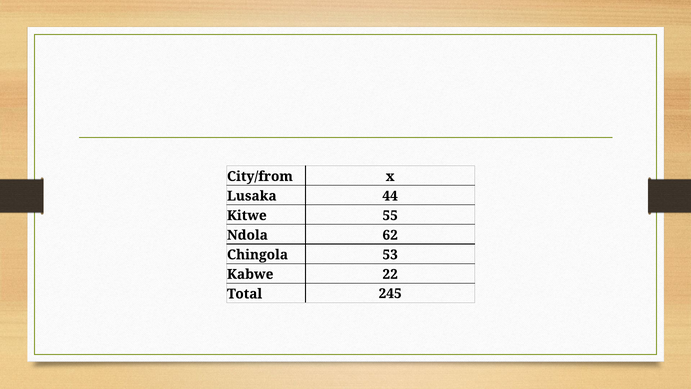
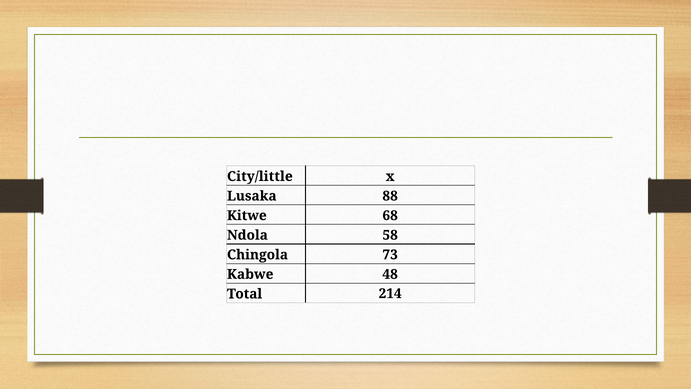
City/from: City/from -> City/little
44: 44 -> 88
55: 55 -> 68
62: 62 -> 58
53: 53 -> 73
22: 22 -> 48
245: 245 -> 214
